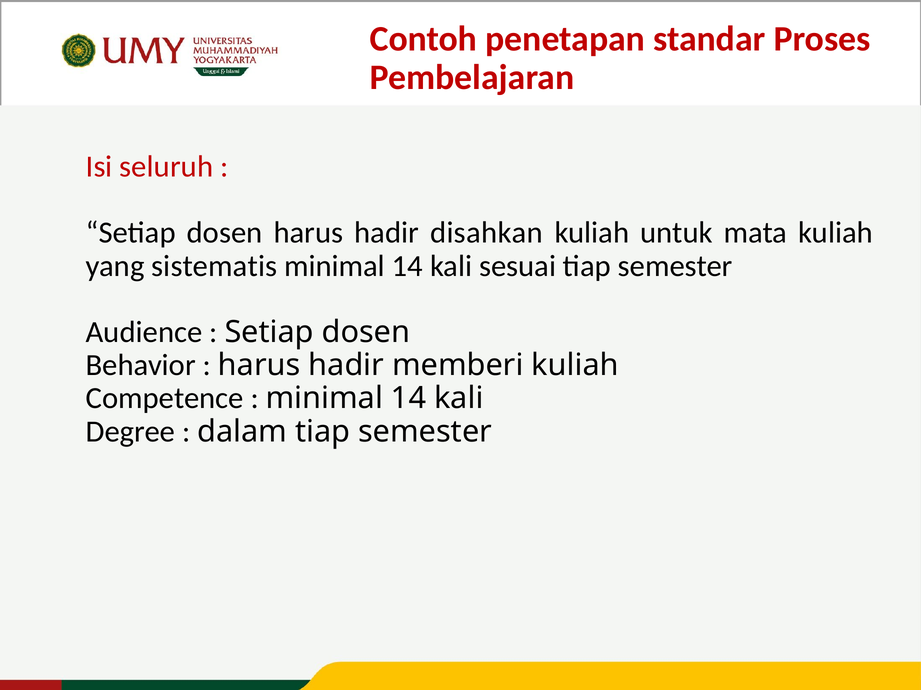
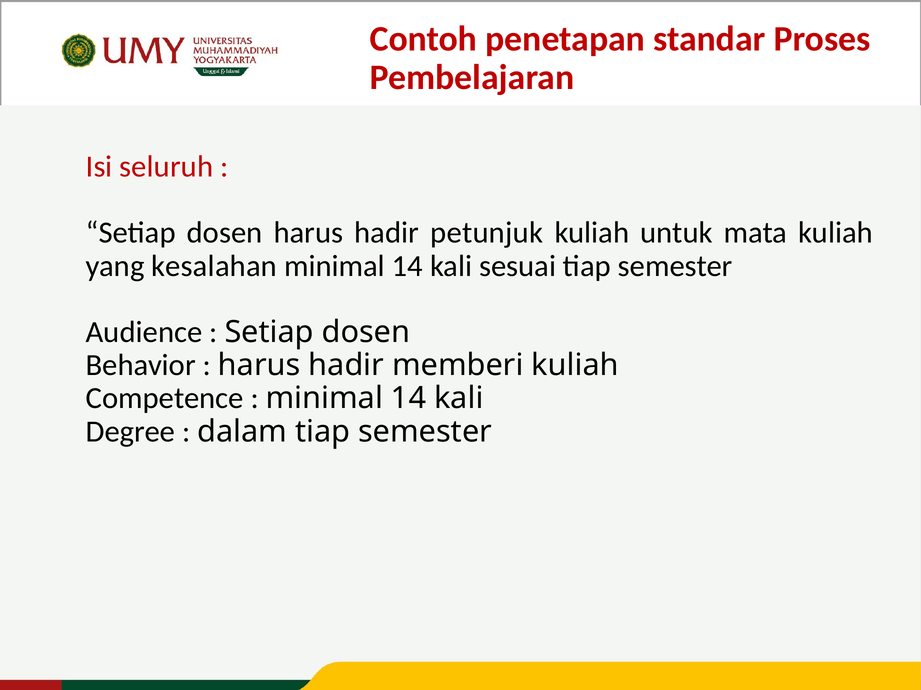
disahkan: disahkan -> petunjuk
sistematis: sistematis -> kesalahan
